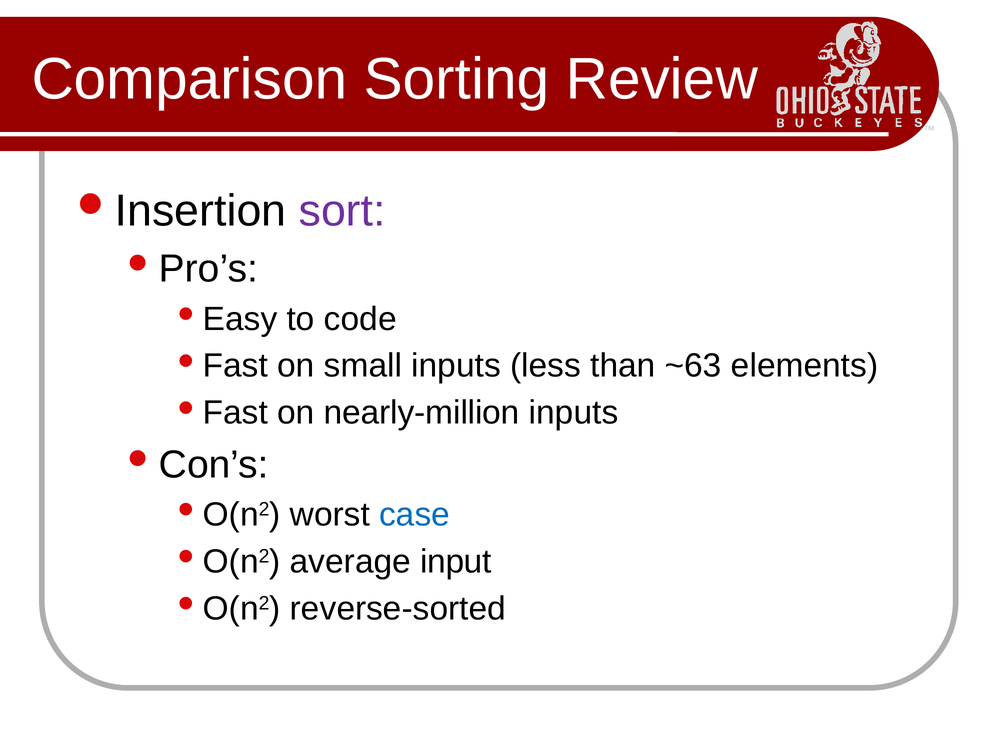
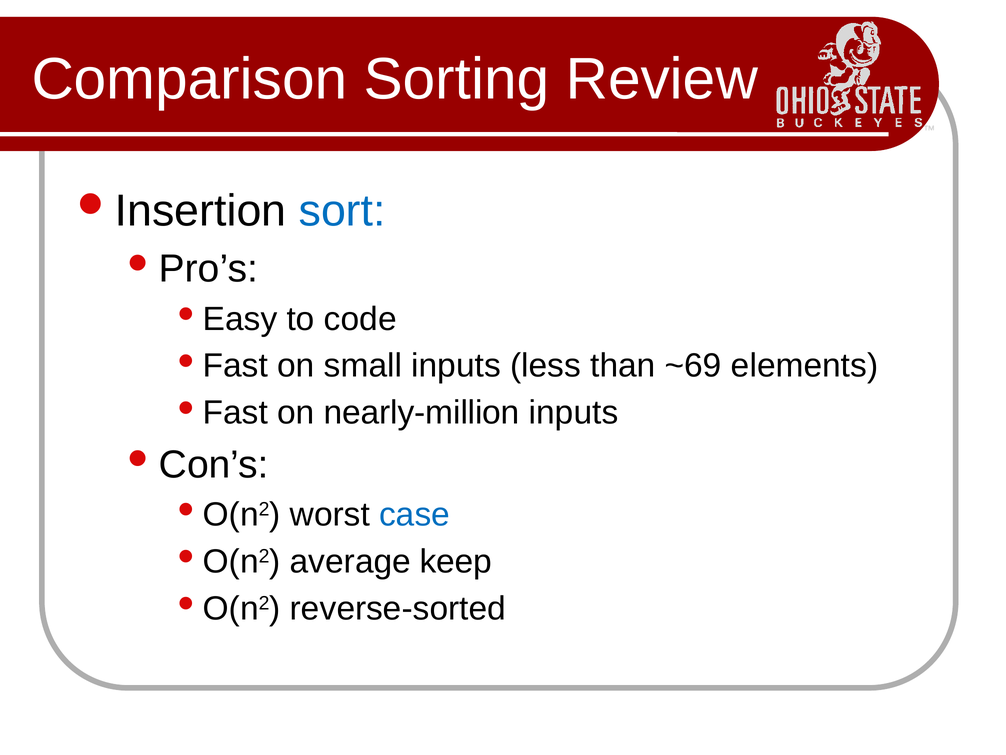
sort colour: purple -> blue
~63: ~63 -> ~69
input: input -> keep
